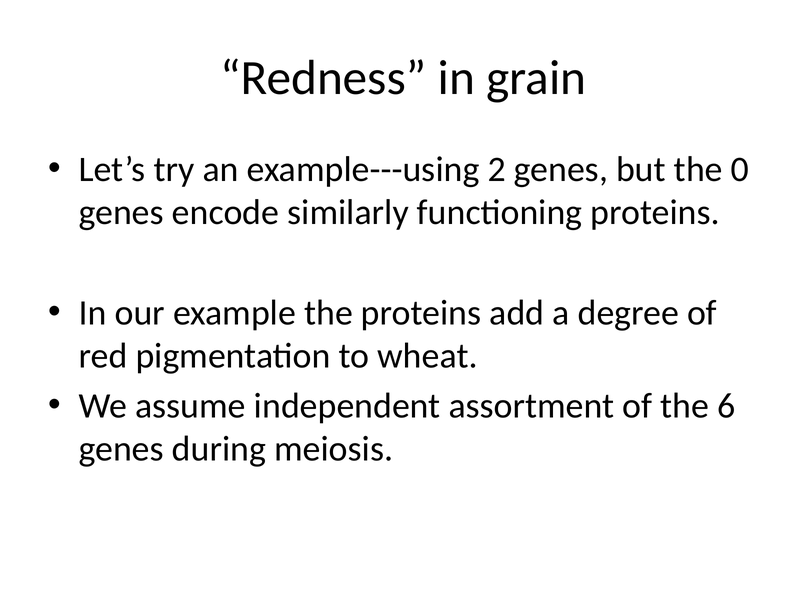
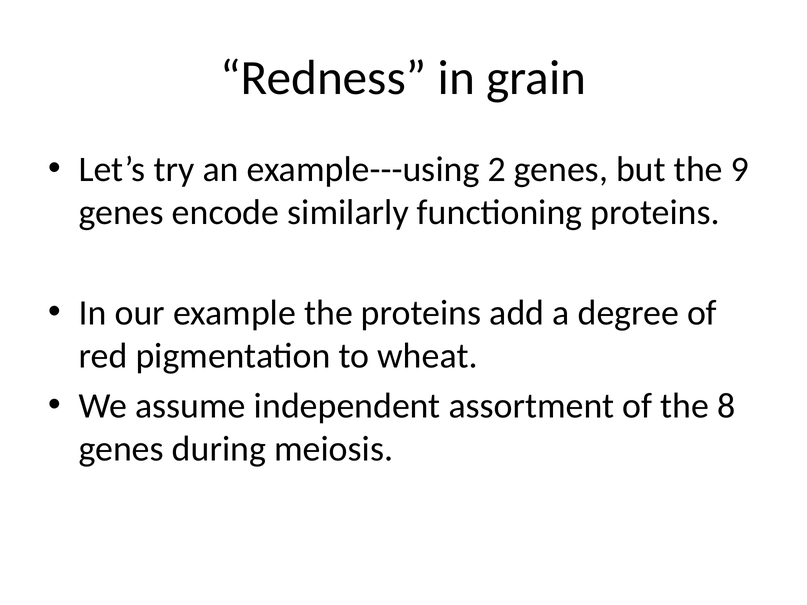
0: 0 -> 9
6: 6 -> 8
